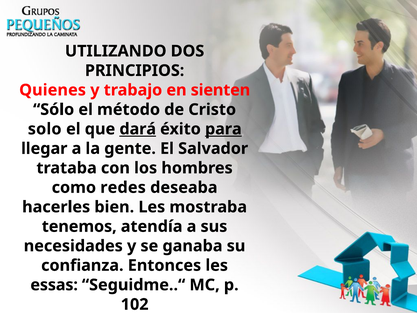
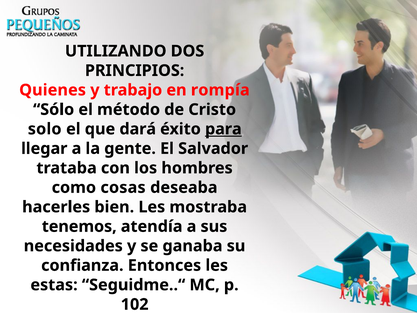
sienten: sienten -> rompía
dará underline: present -> none
redes: redes -> cosas
essas: essas -> estas
